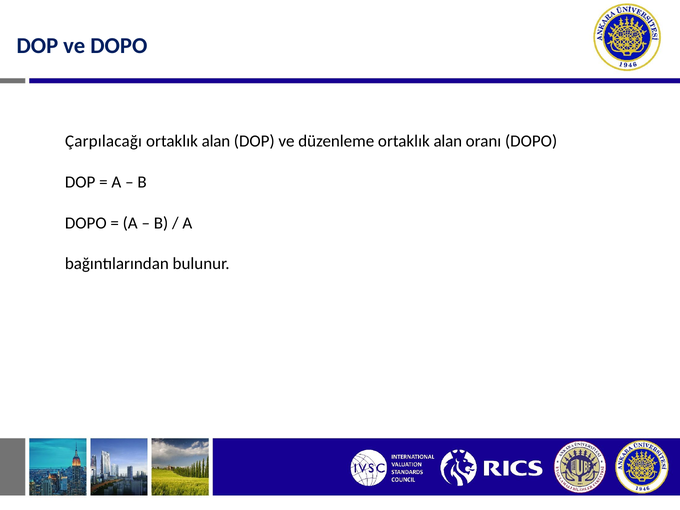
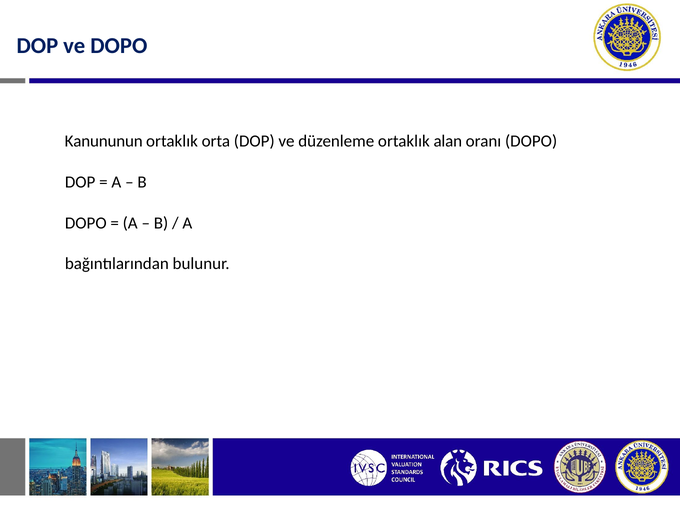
Çarpılacağı: Çarpılacağı -> Kanununun
alan at (216, 141): alan -> orta
